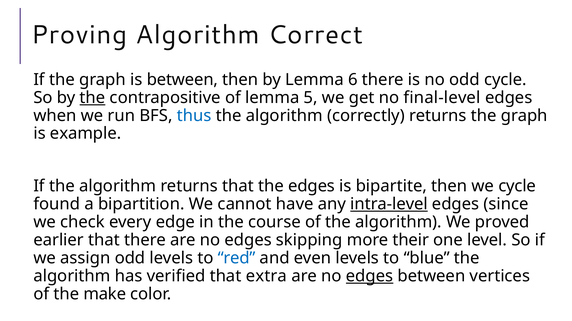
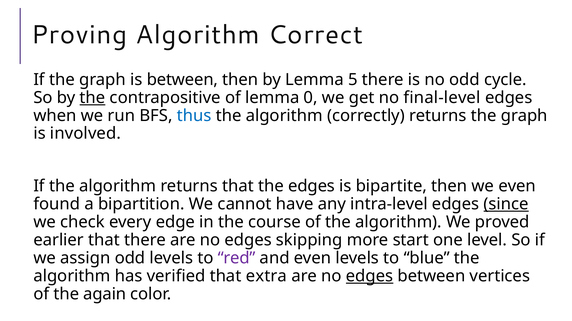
6: 6 -> 5
5: 5 -> 0
example: example -> involved
we cycle: cycle -> even
intra-level underline: present -> none
since underline: none -> present
their: their -> start
red colour: blue -> purple
make: make -> again
